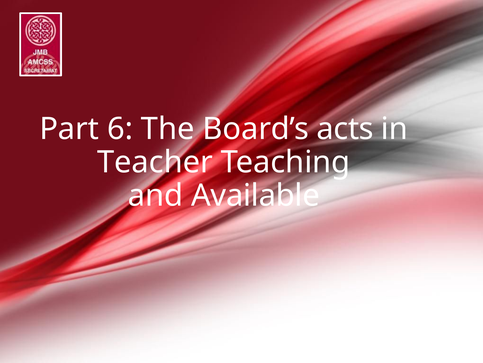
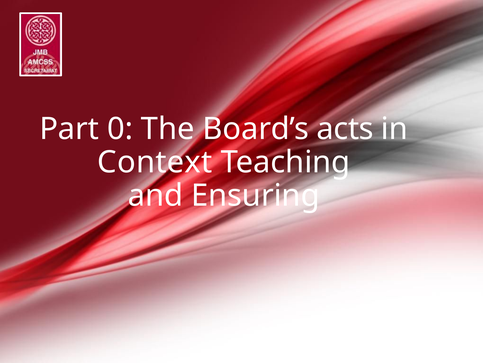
6: 6 -> 0
Teacher: Teacher -> Context
Available: Available -> Ensuring
